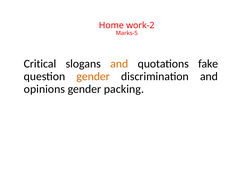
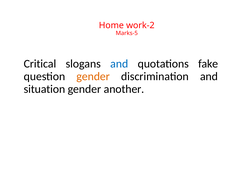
and at (119, 64) colour: orange -> blue
opinions: opinions -> situation
packing: packing -> another
